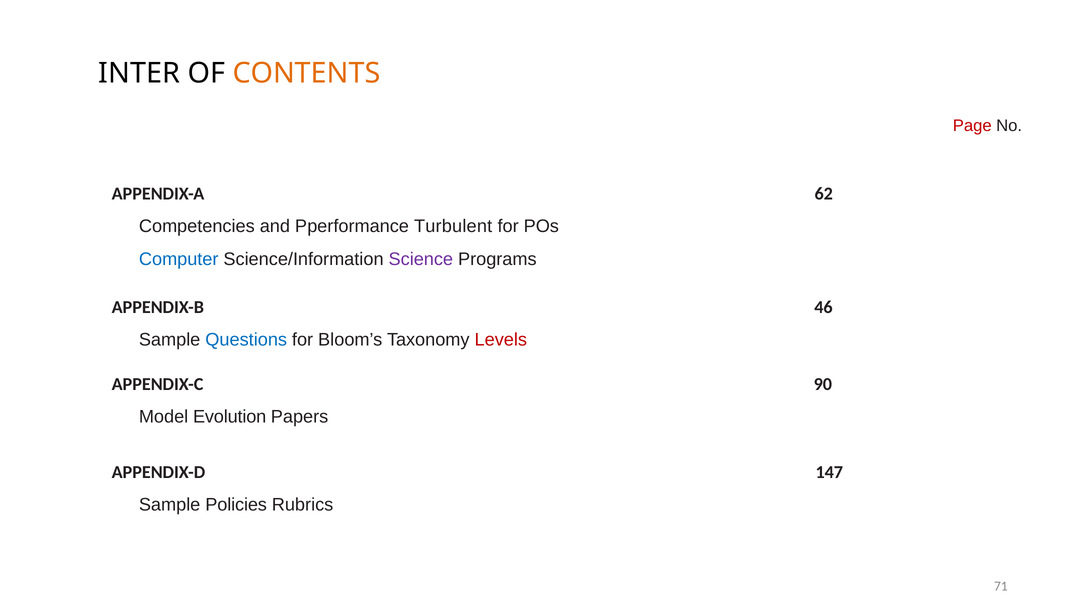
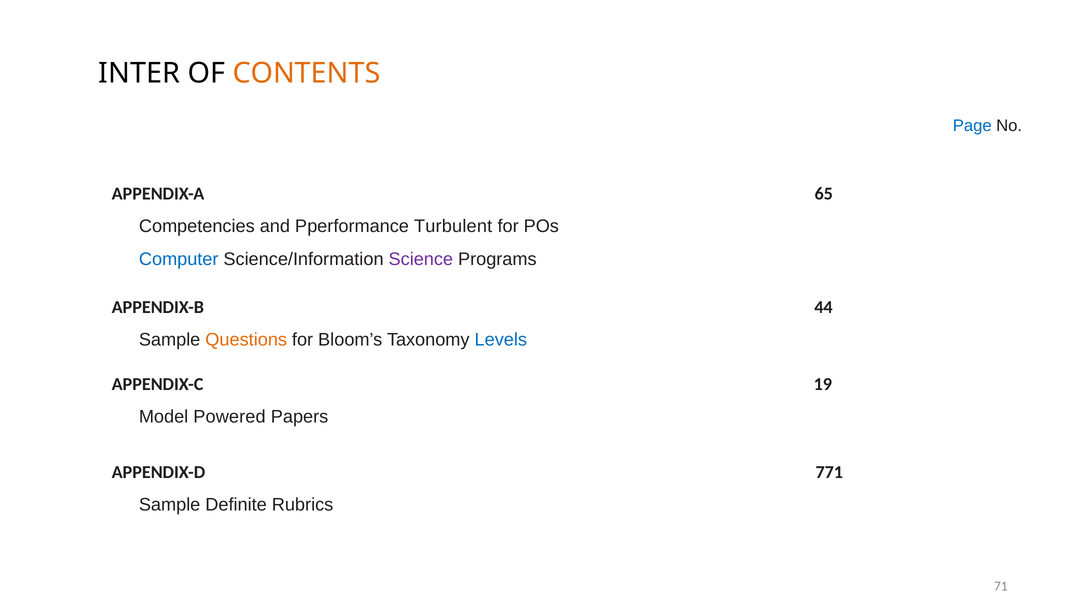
Page colour: red -> blue
62: 62 -> 65
46: 46 -> 44
Questions colour: blue -> orange
Levels colour: red -> blue
90: 90 -> 19
Evolution: Evolution -> Powered
147: 147 -> 771
Policies: Policies -> Definite
